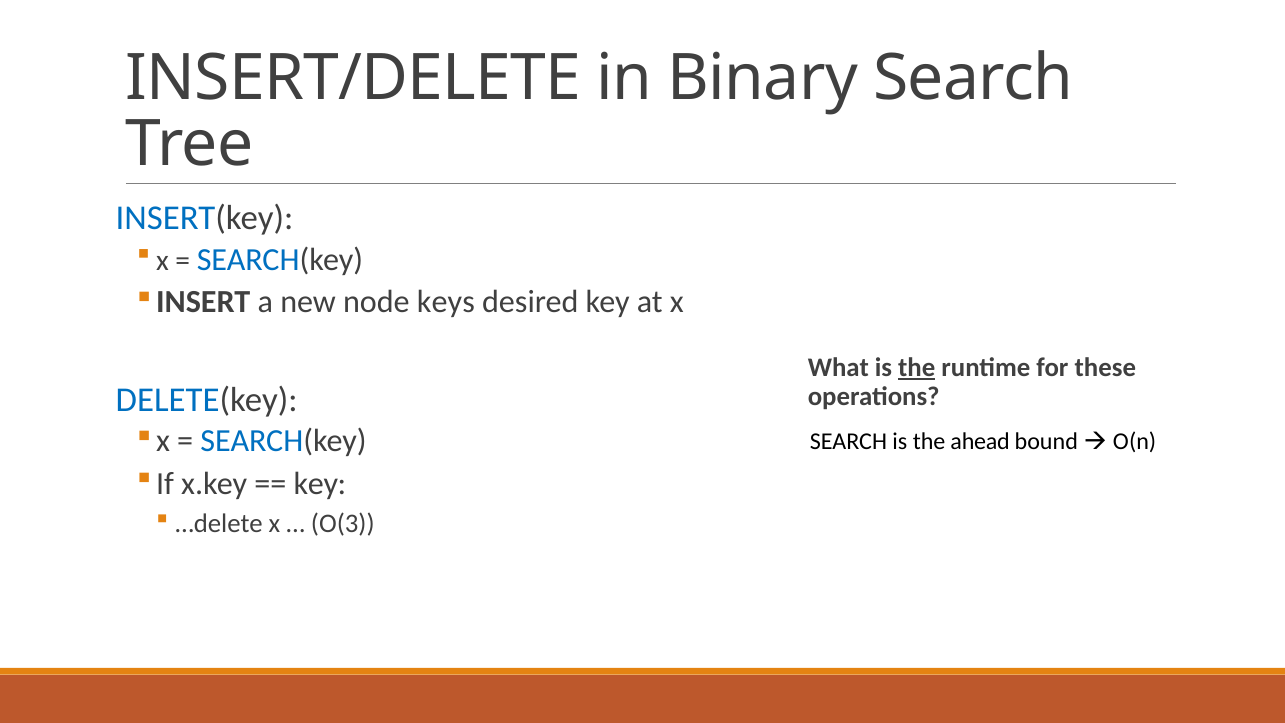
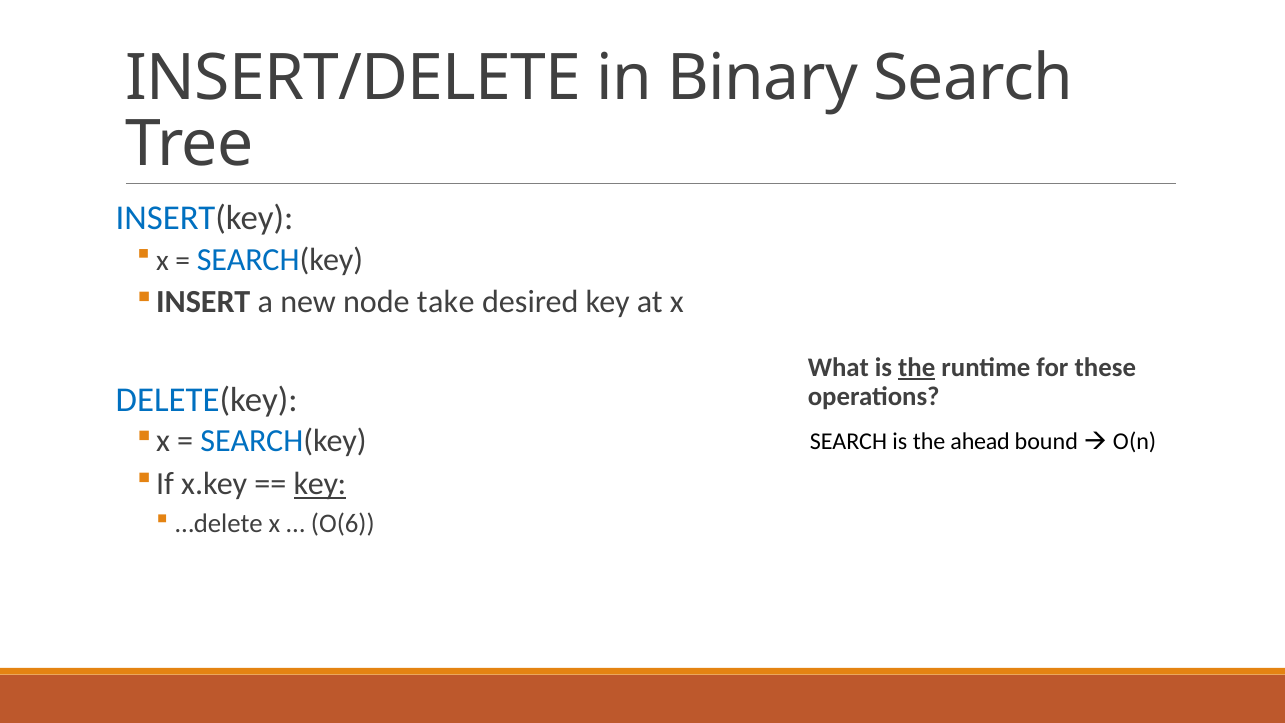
keys: keys -> take
key at (320, 484) underline: none -> present
O(3: O(3 -> O(6
